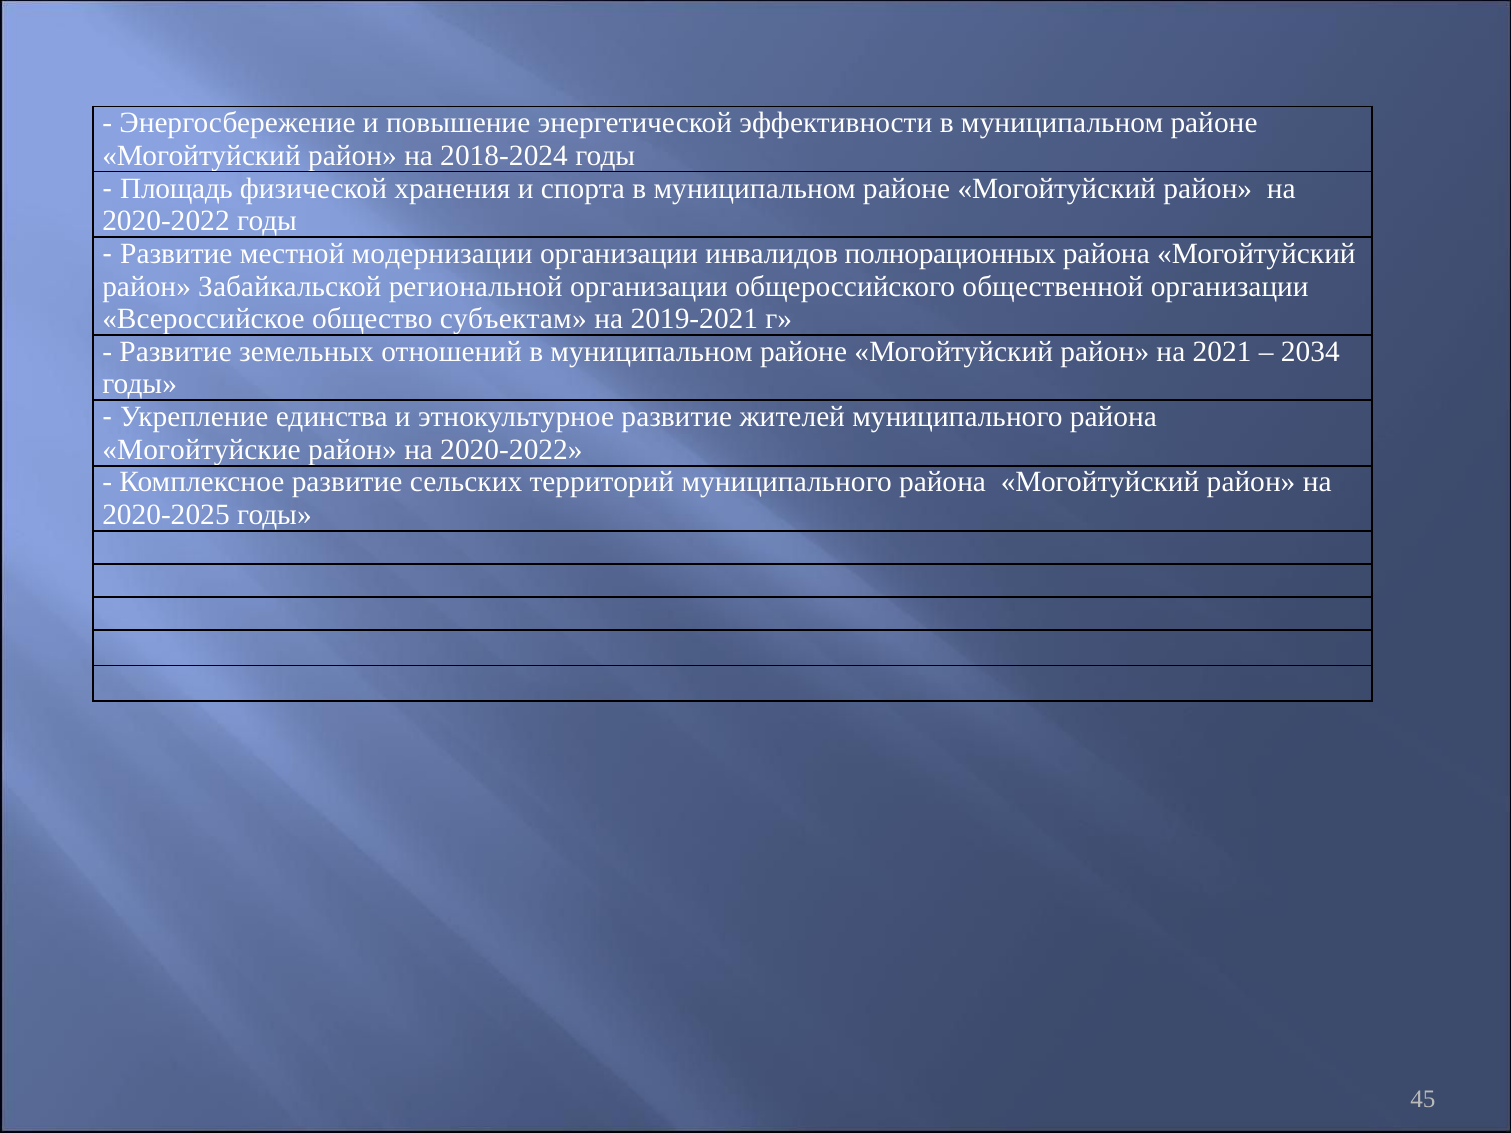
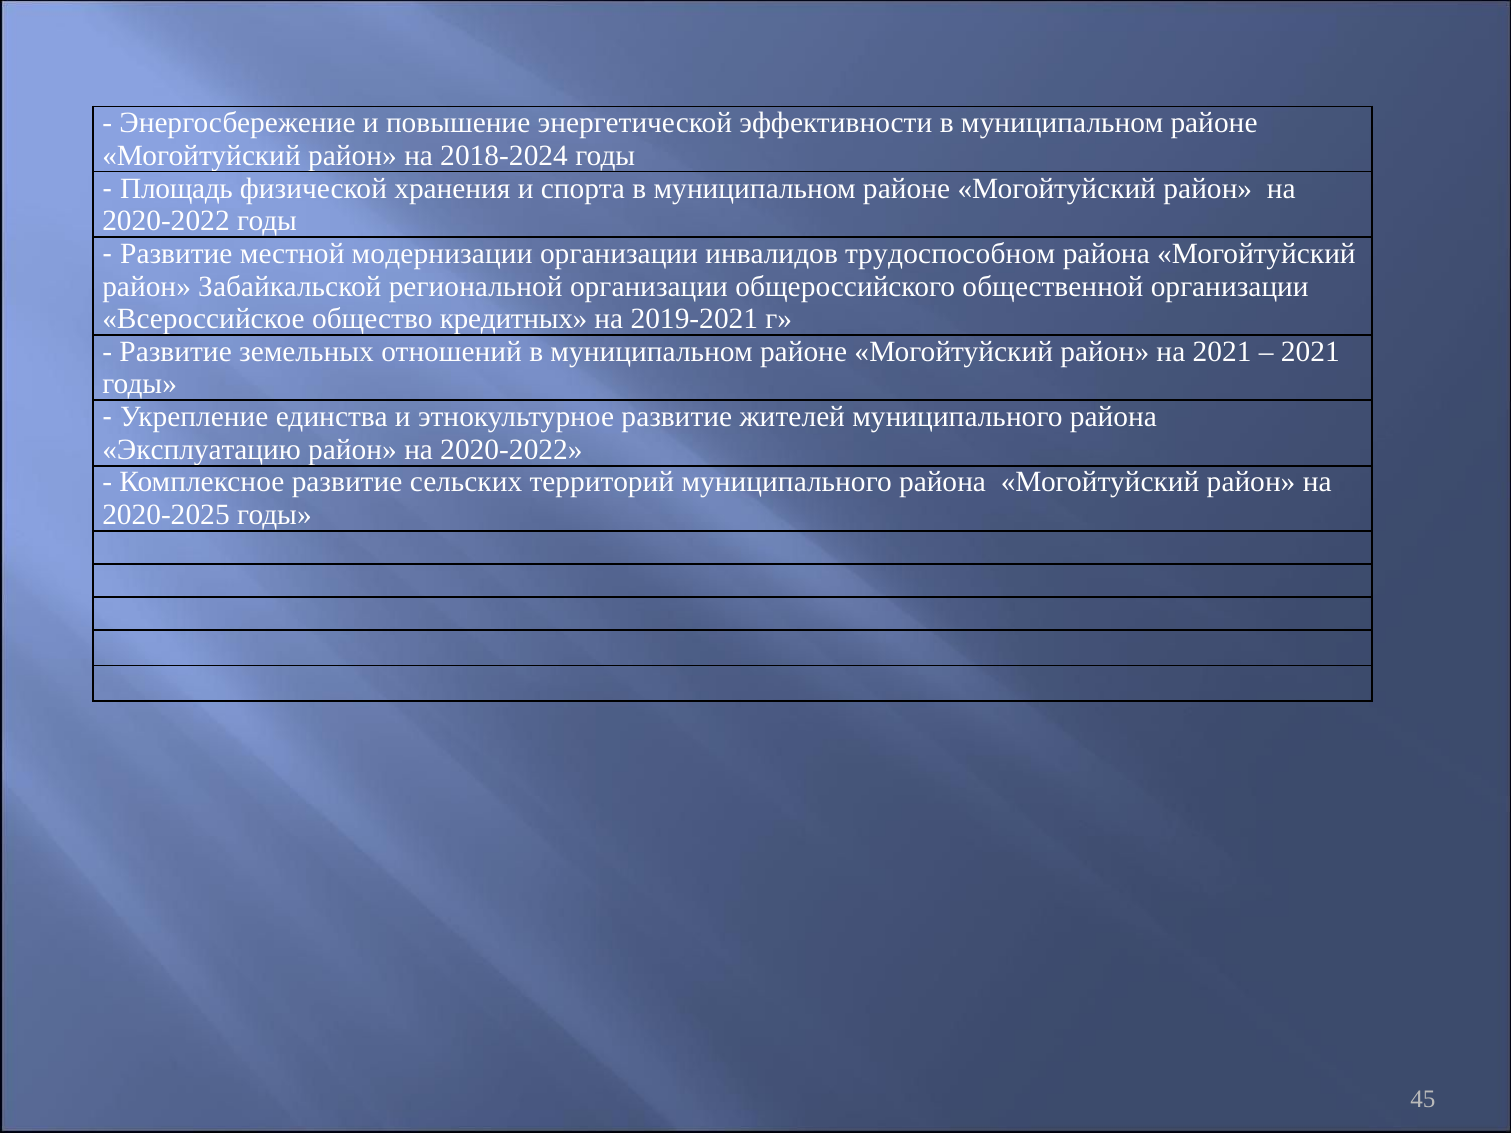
полнорационных: полнорационных -> трудоспособном
субъектам: субъектам -> кредитных
2034 at (1310, 352): 2034 -> 2021
Могойтуйские: Могойтуйские -> Эксплуатацию
